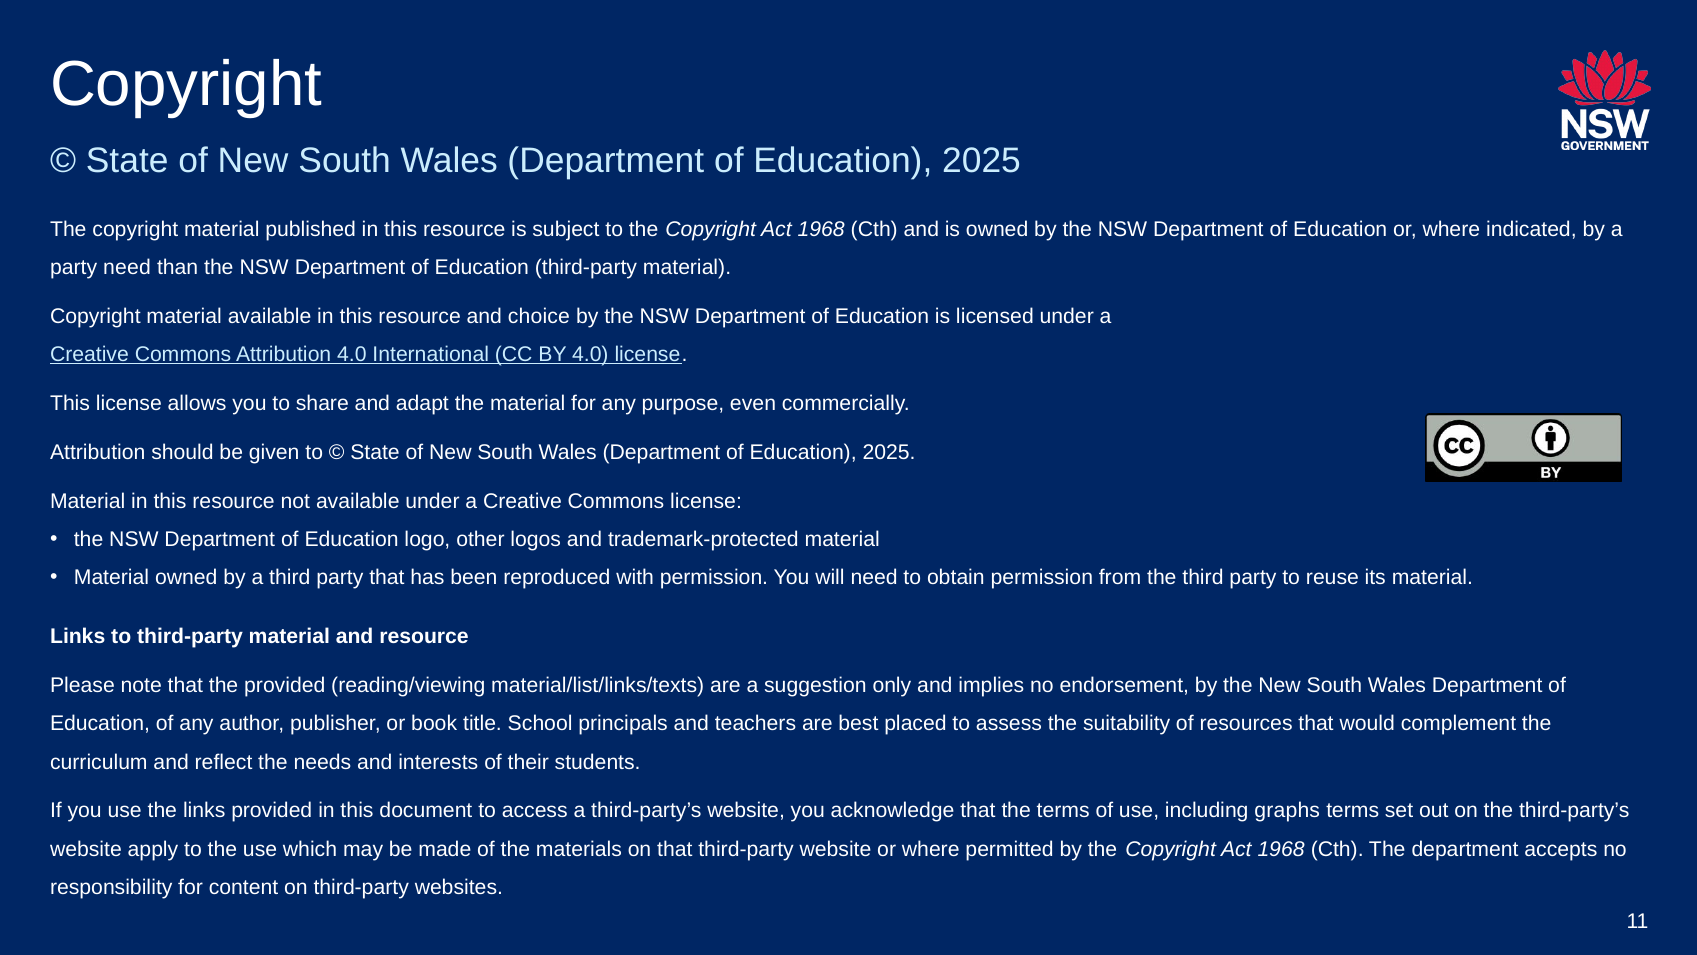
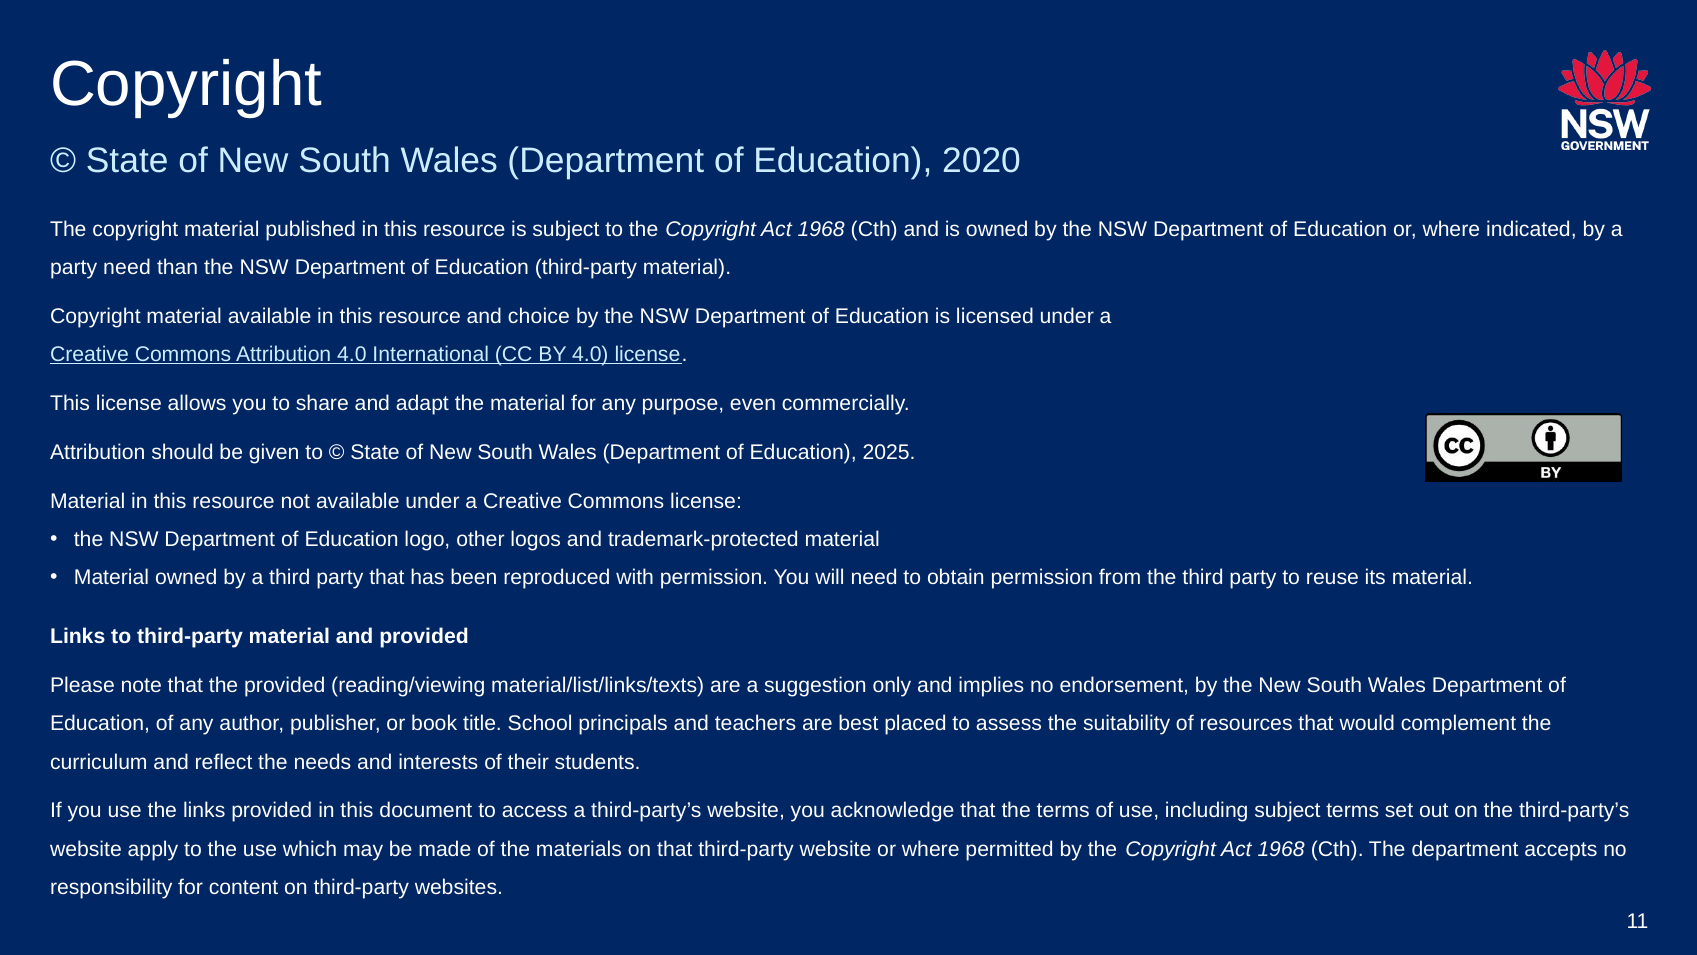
2025 at (982, 161): 2025 -> 2020
and resource: resource -> provided
including graphs: graphs -> subject
